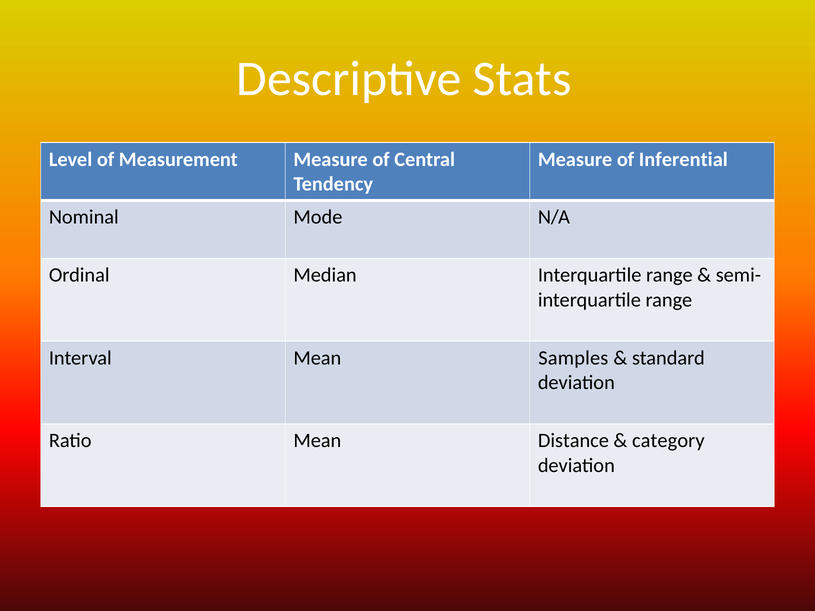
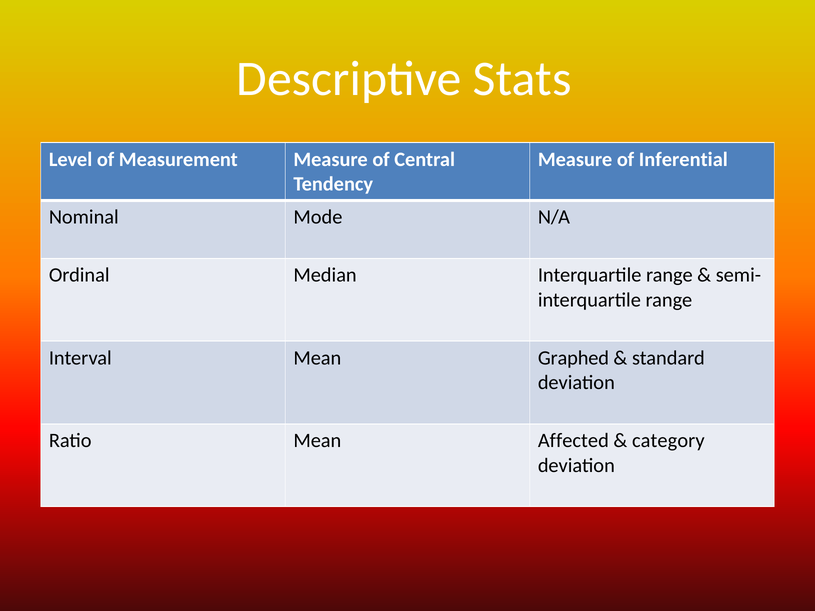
Samples: Samples -> Graphed
Distance: Distance -> Affected
